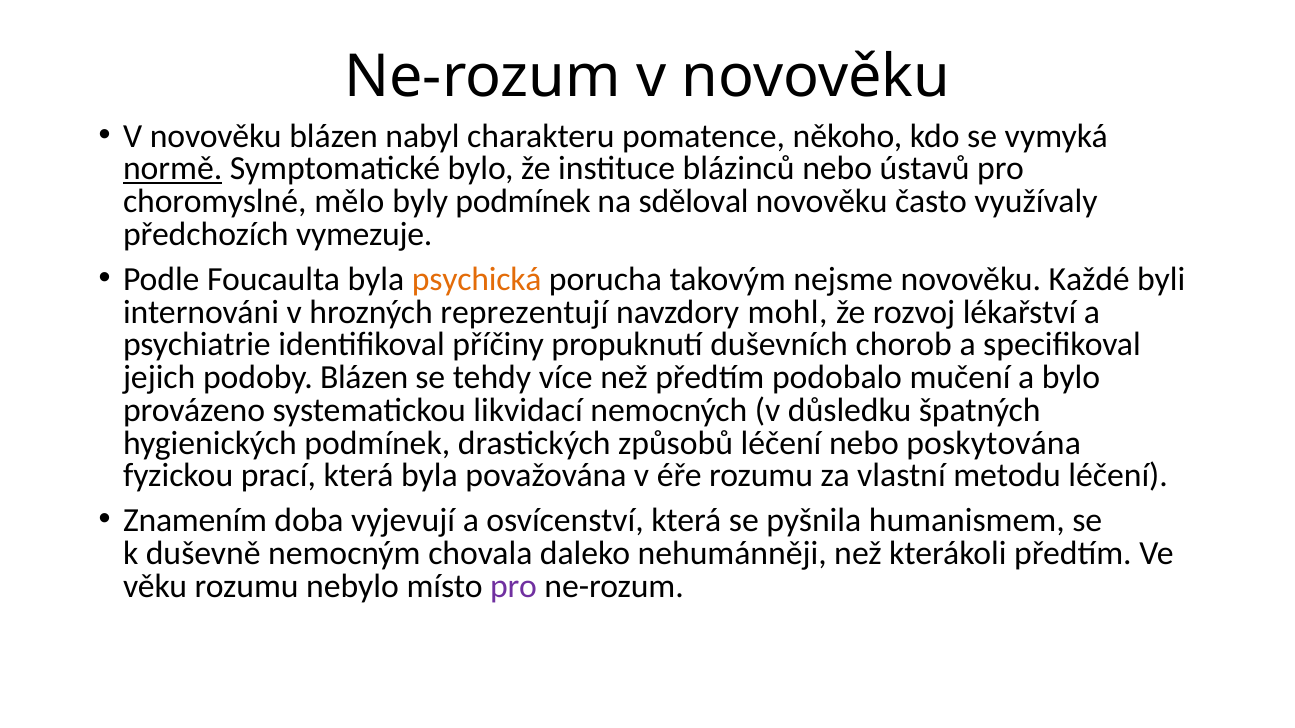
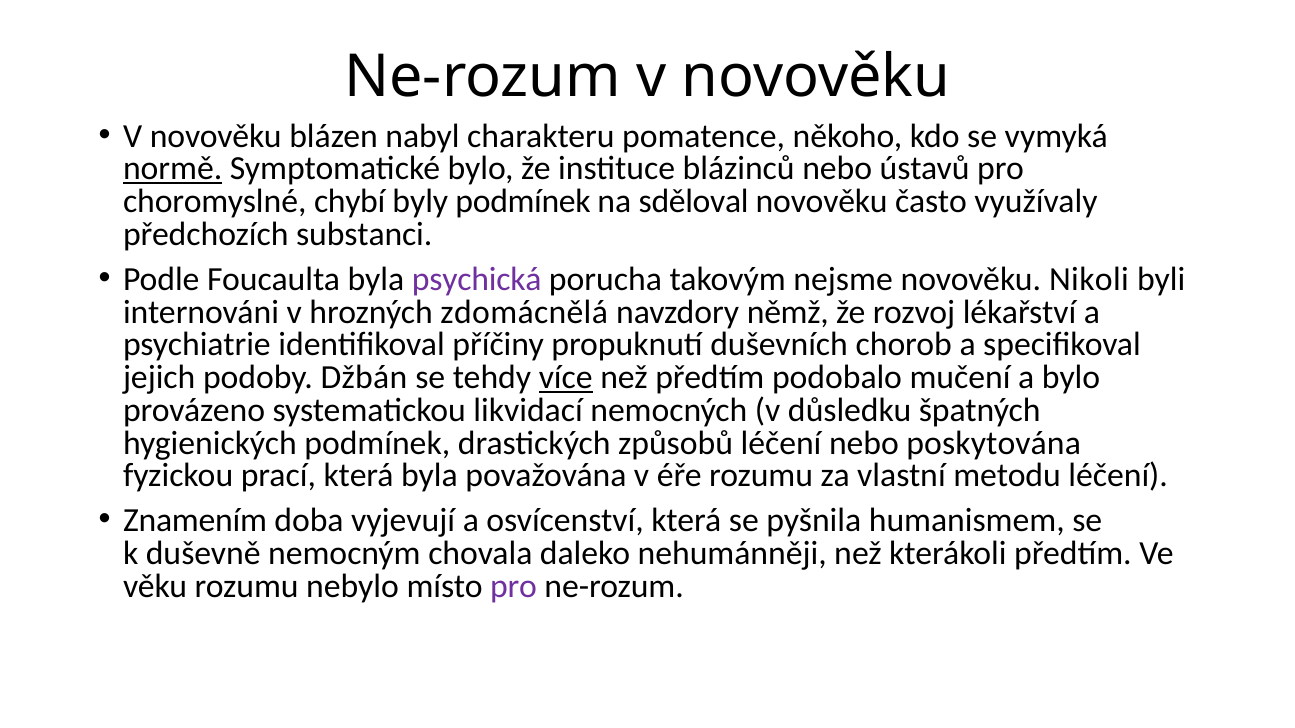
mělo: mělo -> chybí
vymezuje: vymezuje -> substanci
psychická colour: orange -> purple
Každé: Každé -> Nikoli
reprezentují: reprezentují -> zdomácnělá
mohl: mohl -> němž
podoby Blázen: Blázen -> Džbán
více underline: none -> present
